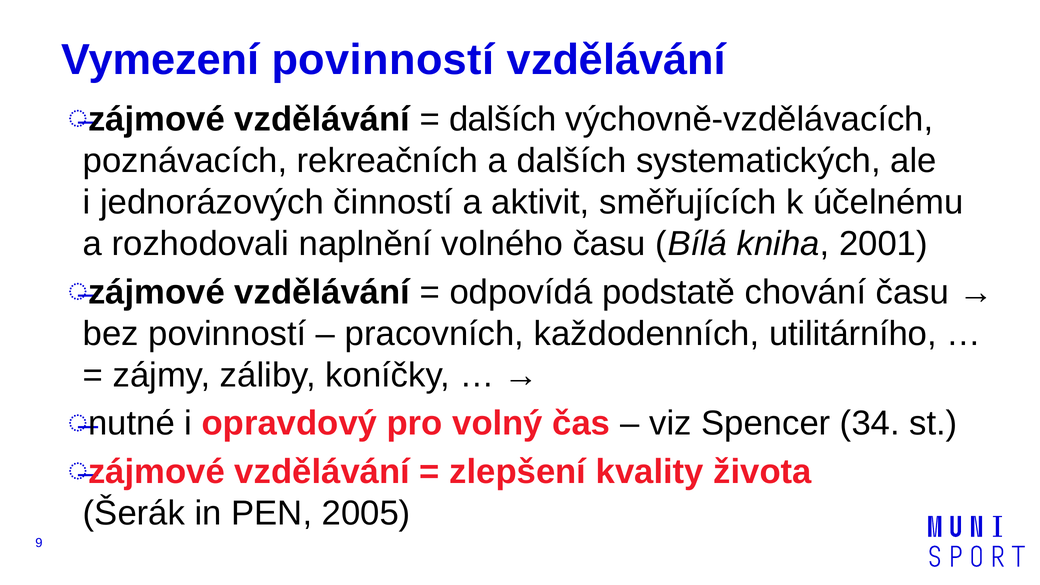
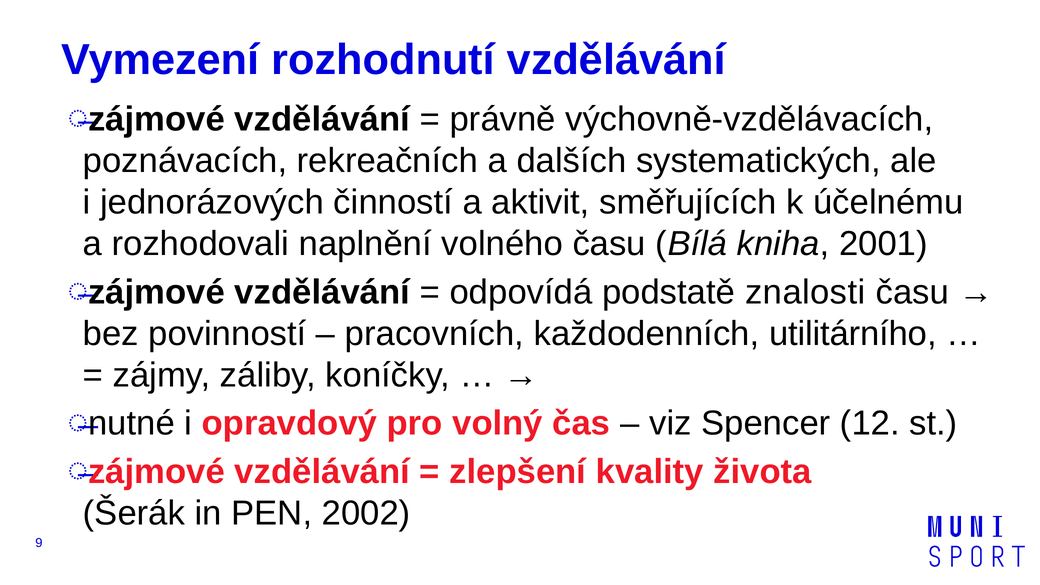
Vymezení povinností: povinností -> rozhodnutí
dalších at (503, 119): dalších -> právně
chování: chování -> znalosti
34: 34 -> 12
2005: 2005 -> 2002
